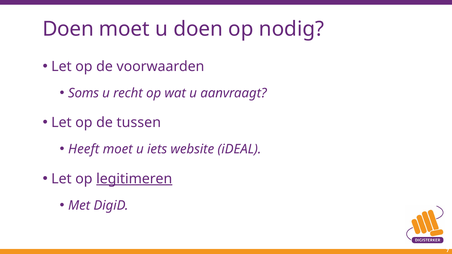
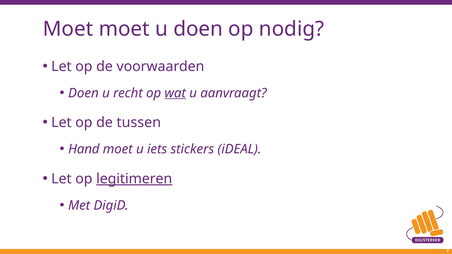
Doen at (68, 29): Doen -> Moet
Soms at (84, 93): Soms -> Doen
wat underline: none -> present
Heeft: Heeft -> Hand
website: website -> stickers
